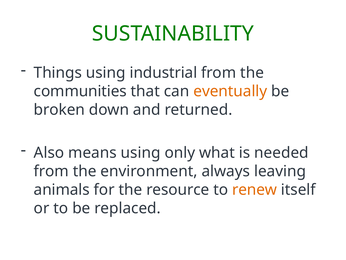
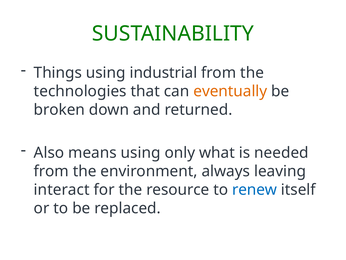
communities: communities -> technologies
animals: animals -> interact
renew colour: orange -> blue
